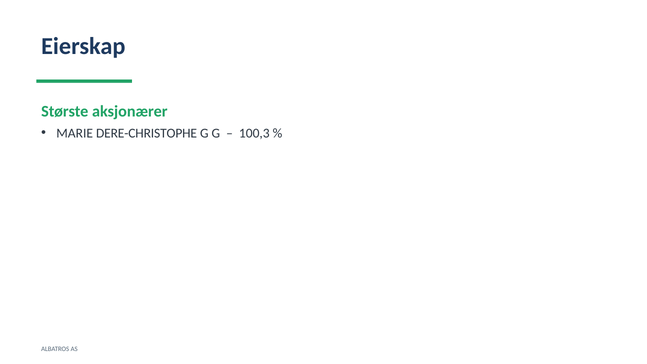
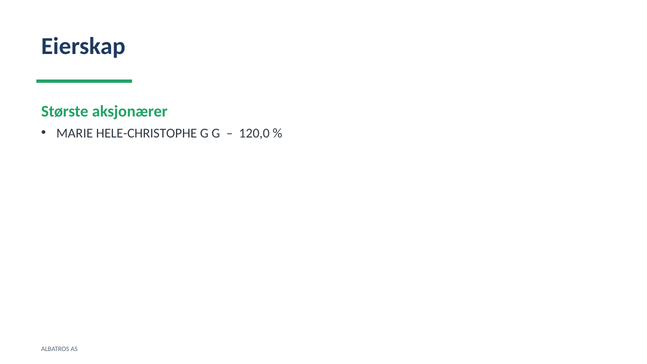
DERE-CHRISTOPHE: DERE-CHRISTOPHE -> HELE-CHRISTOPHE
100,3: 100,3 -> 120,0
